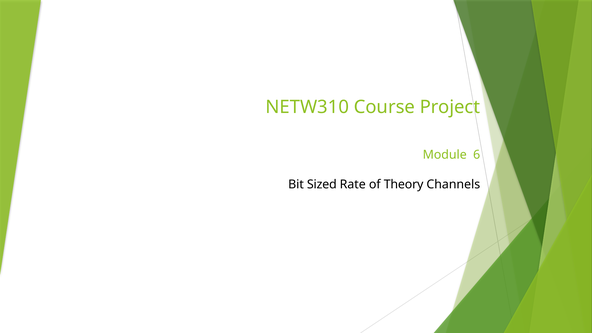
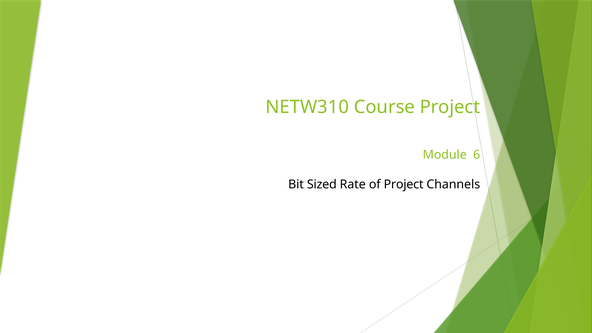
of Theory: Theory -> Project
